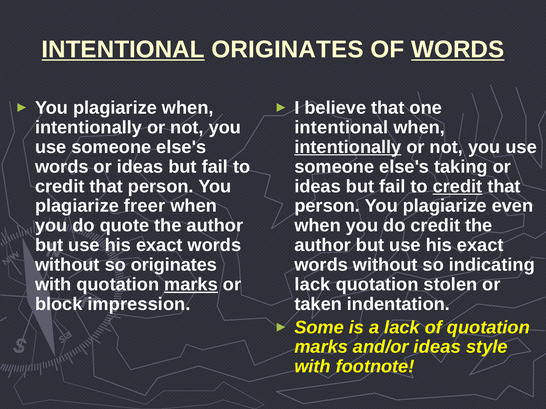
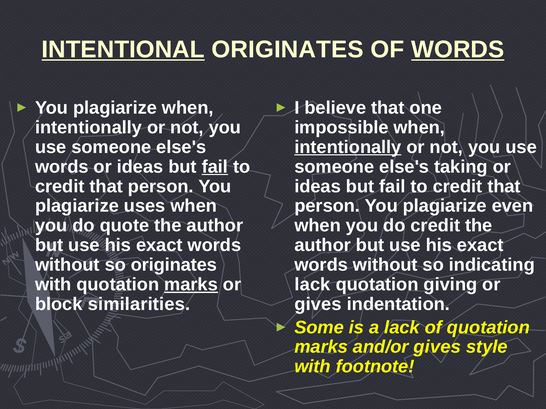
intentional at (341, 128): intentional -> impossible
fail at (215, 167) underline: none -> present
credit at (458, 187) underline: present -> none
freer: freer -> uses
stolen: stolen -> giving
impression: impression -> similarities
taken at (318, 304): taken -> gives
and/or ideas: ideas -> gives
